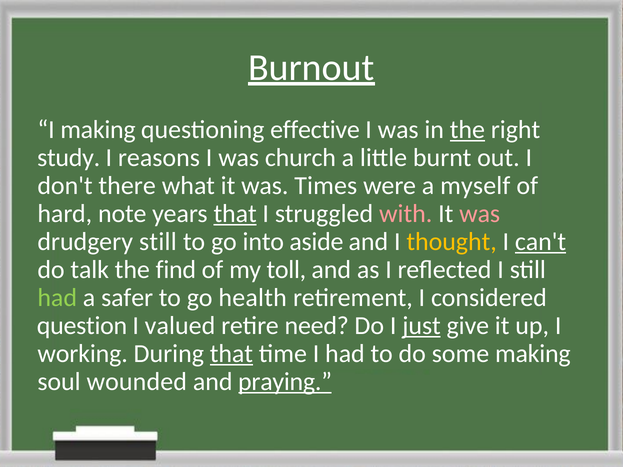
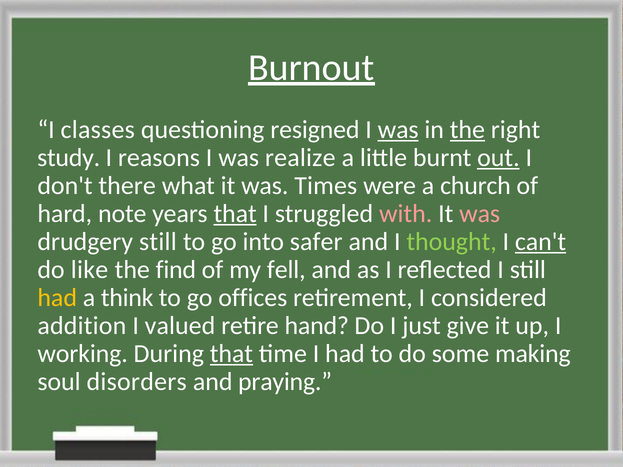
I making: making -> classes
effective: effective -> resigned
was at (398, 130) underline: none -> present
church: church -> realize
out underline: none -> present
myself: myself -> church
aside: aside -> safer
thought colour: yellow -> light green
talk: talk -> like
toll: toll -> fell
had at (57, 298) colour: light green -> yellow
safer: safer -> think
health: health -> offices
question: question -> addition
need: need -> hand
just underline: present -> none
wounded: wounded -> disorders
praying underline: present -> none
